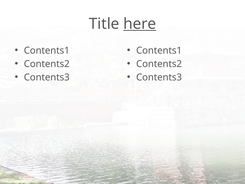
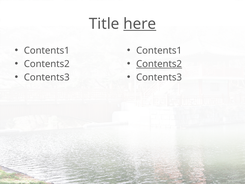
Contents2 at (159, 64) underline: none -> present
